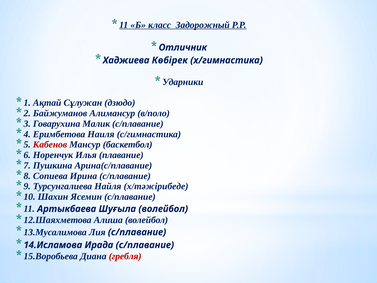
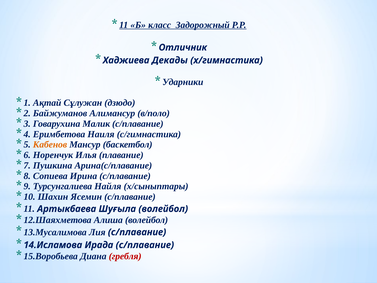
Көбірек: Көбірек -> Декады
Кабенов colour: red -> orange
х/тәжірибеде: х/тәжірибеде -> х/сыныптары
